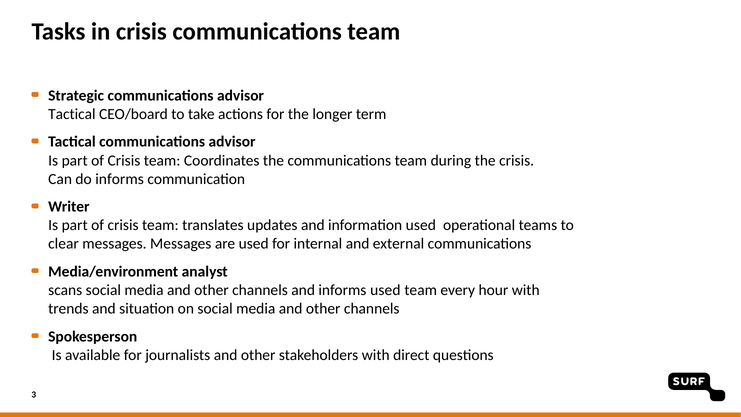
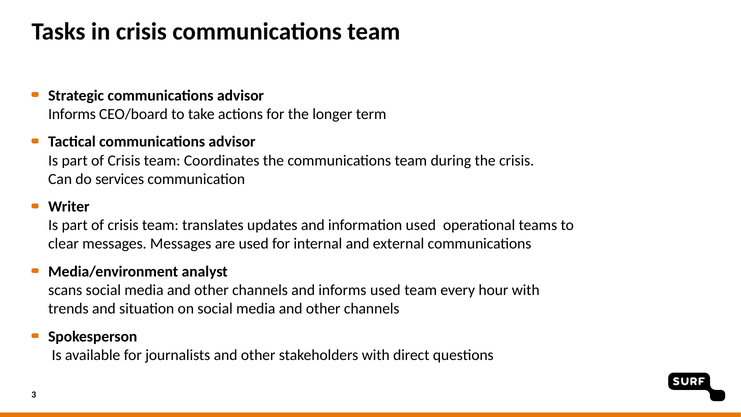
Tactical at (72, 114): Tactical -> Informs
do informs: informs -> services
